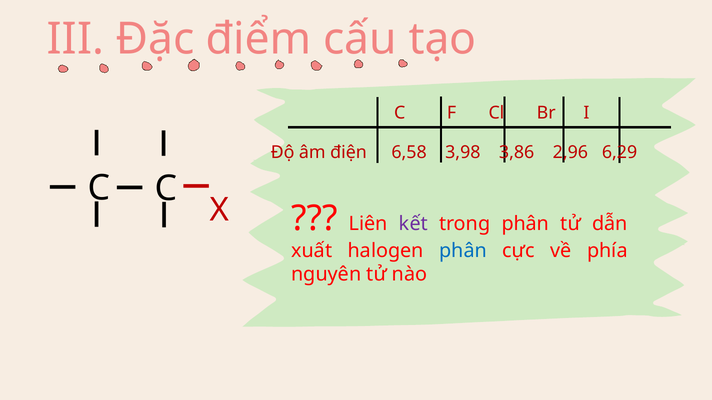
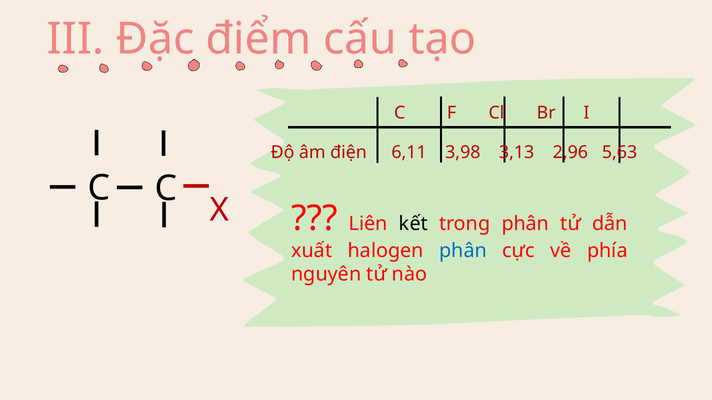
6,58: 6,58 -> 6,11
3,86: 3,86 -> 3,13
6,29: 6,29 -> 5,63
kết colour: purple -> black
